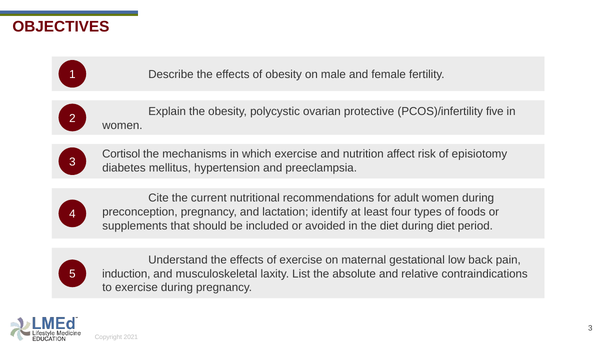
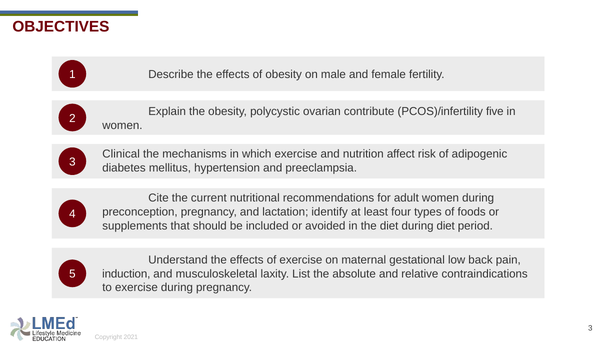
protective: protective -> contribute
Cortisol: Cortisol -> Clinical
episiotomy: episiotomy -> adipogenic
